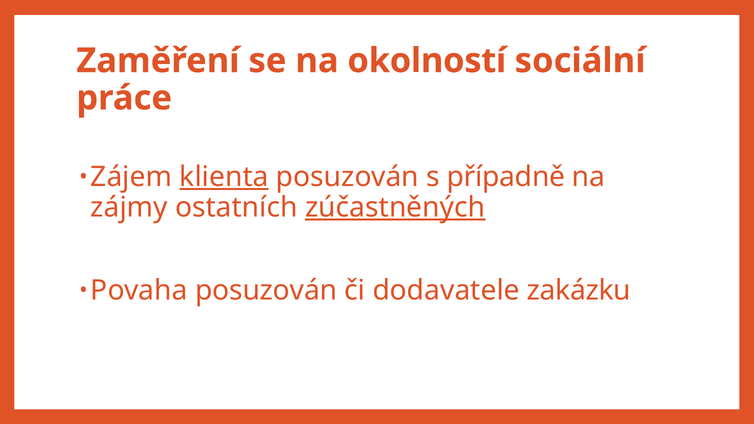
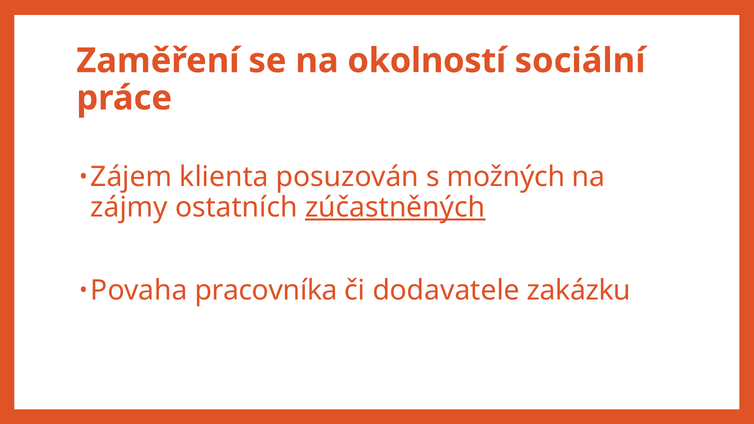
klienta underline: present -> none
případně: případně -> možných
Povaha posuzován: posuzován -> pracovníka
